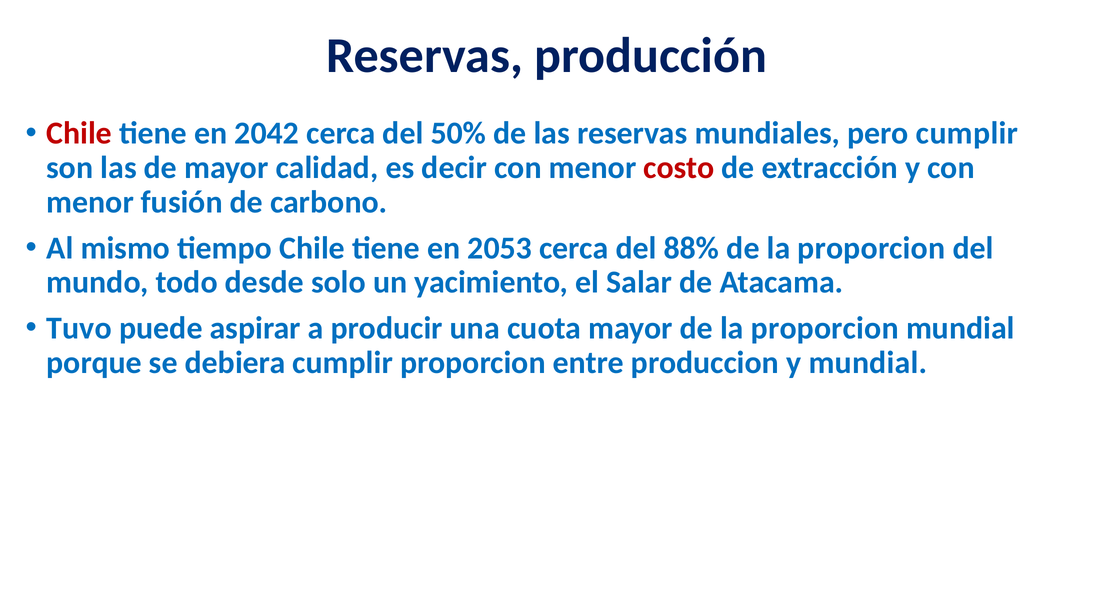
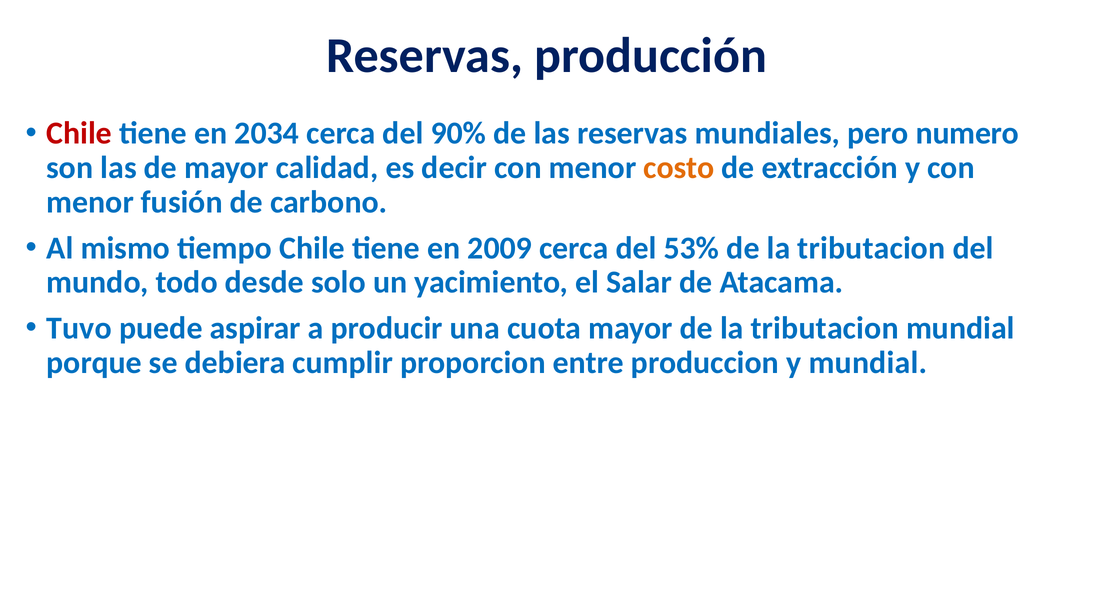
2042: 2042 -> 2034
50%: 50% -> 90%
pero cumplir: cumplir -> numero
costo colour: red -> orange
2053: 2053 -> 2009
88%: 88% -> 53%
proporcion at (871, 248): proporcion -> tributacion
mayor de la proporcion: proporcion -> tributacion
